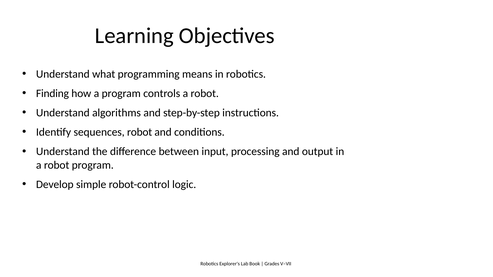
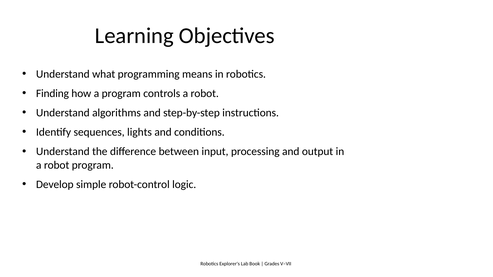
sequences robot: robot -> lights
